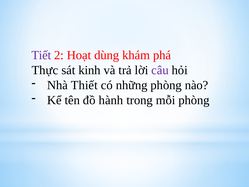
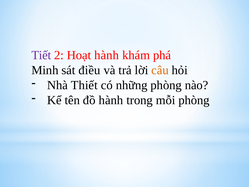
Hoạt dùng: dùng -> hành
Thực: Thực -> Minh
kinh: kinh -> điều
câu colour: purple -> orange
